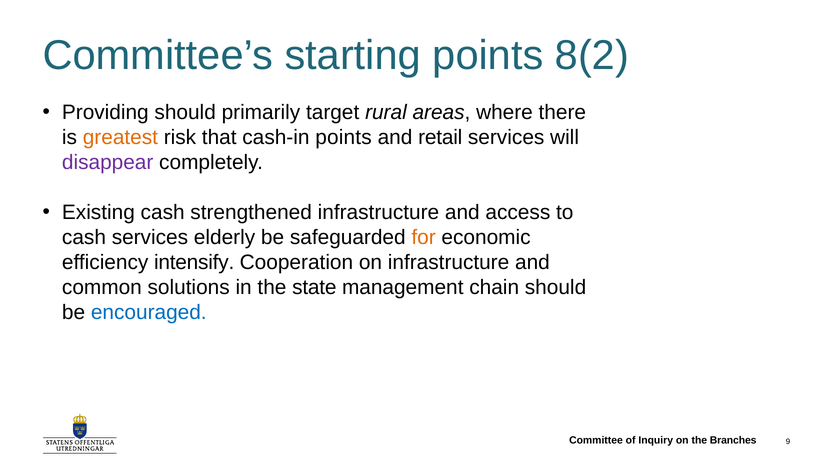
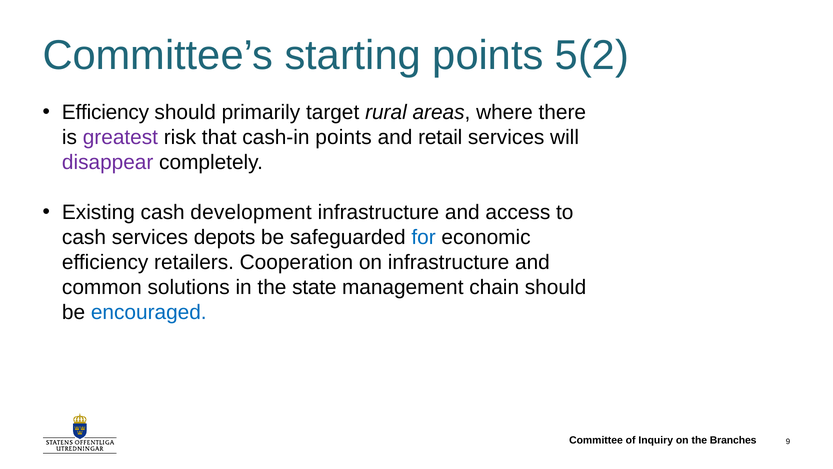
8(2: 8(2 -> 5(2
Providing at (105, 112): Providing -> Efficiency
greatest colour: orange -> purple
strengthened: strengthened -> development
elderly: elderly -> depots
for colour: orange -> blue
intensify: intensify -> retailers
